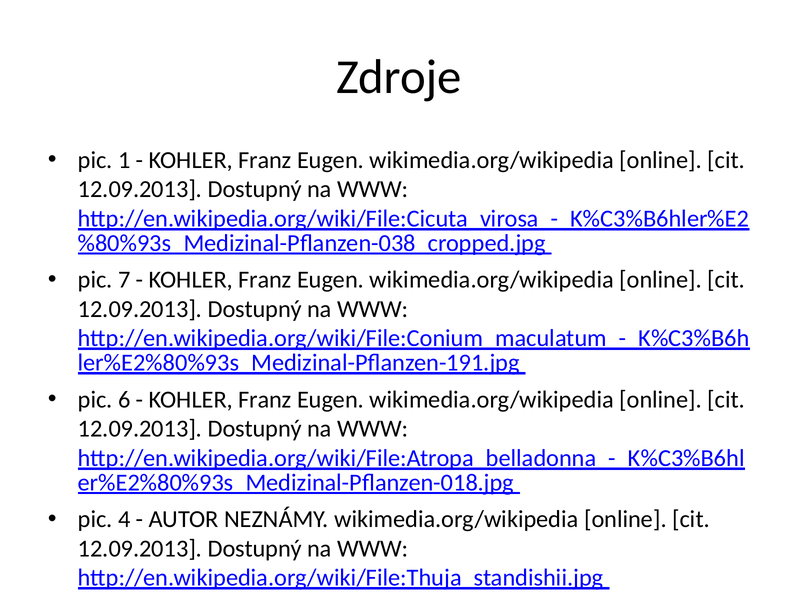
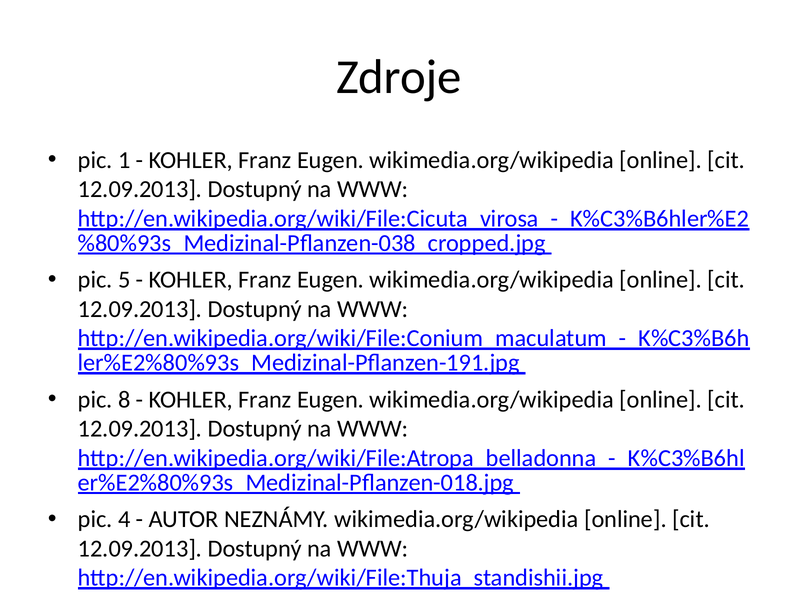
7: 7 -> 5
6: 6 -> 8
